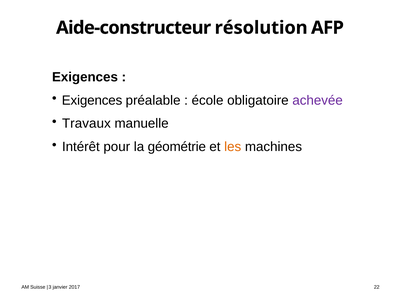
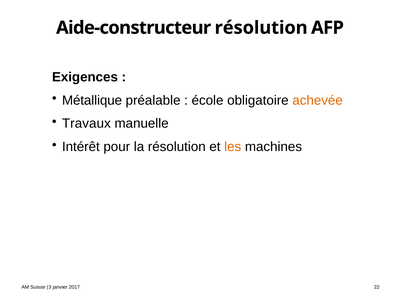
Exigences at (92, 100): Exigences -> Métallique
achevée colour: purple -> orange
la géométrie: géométrie -> résolution
